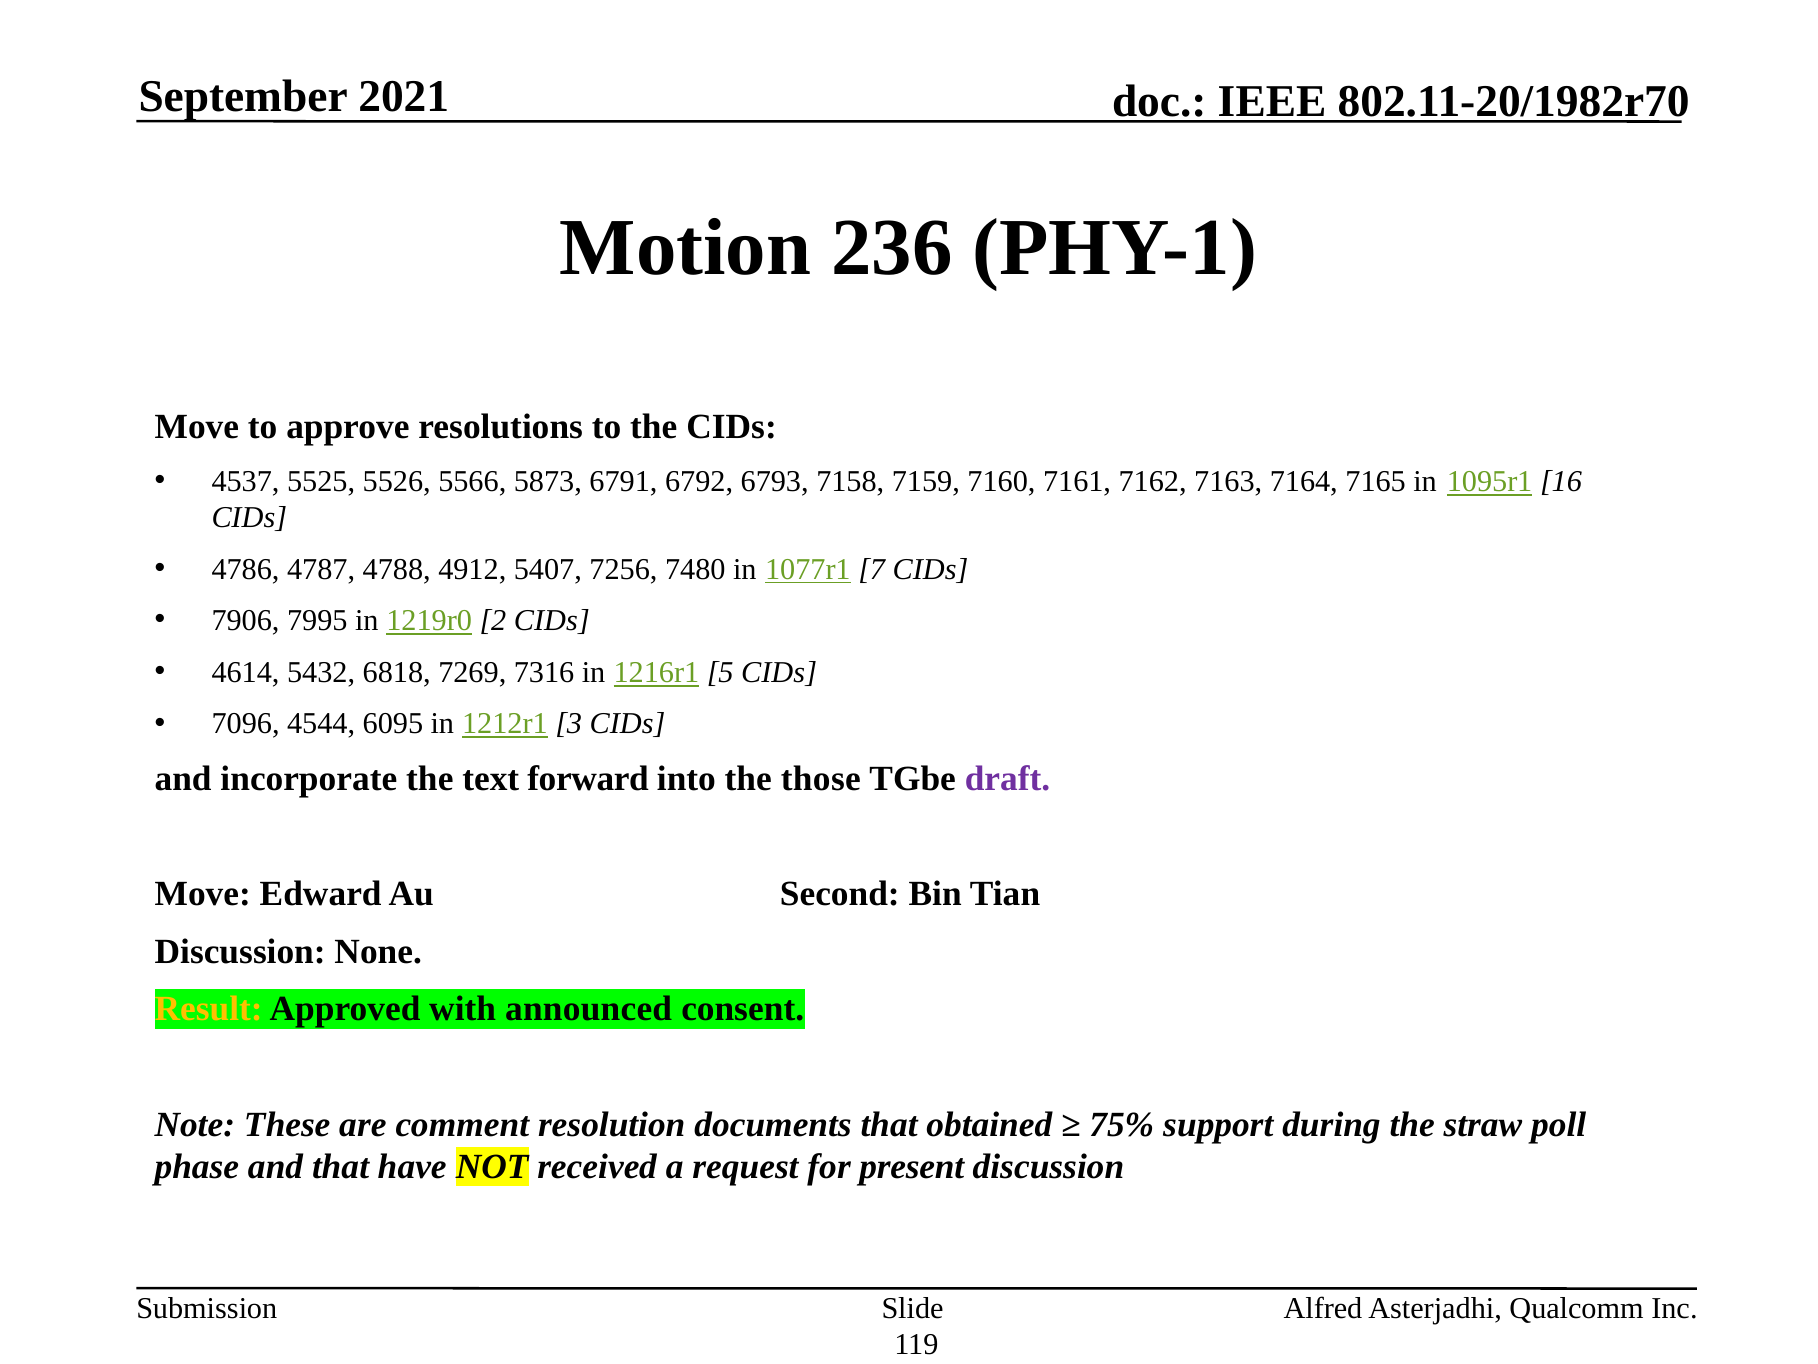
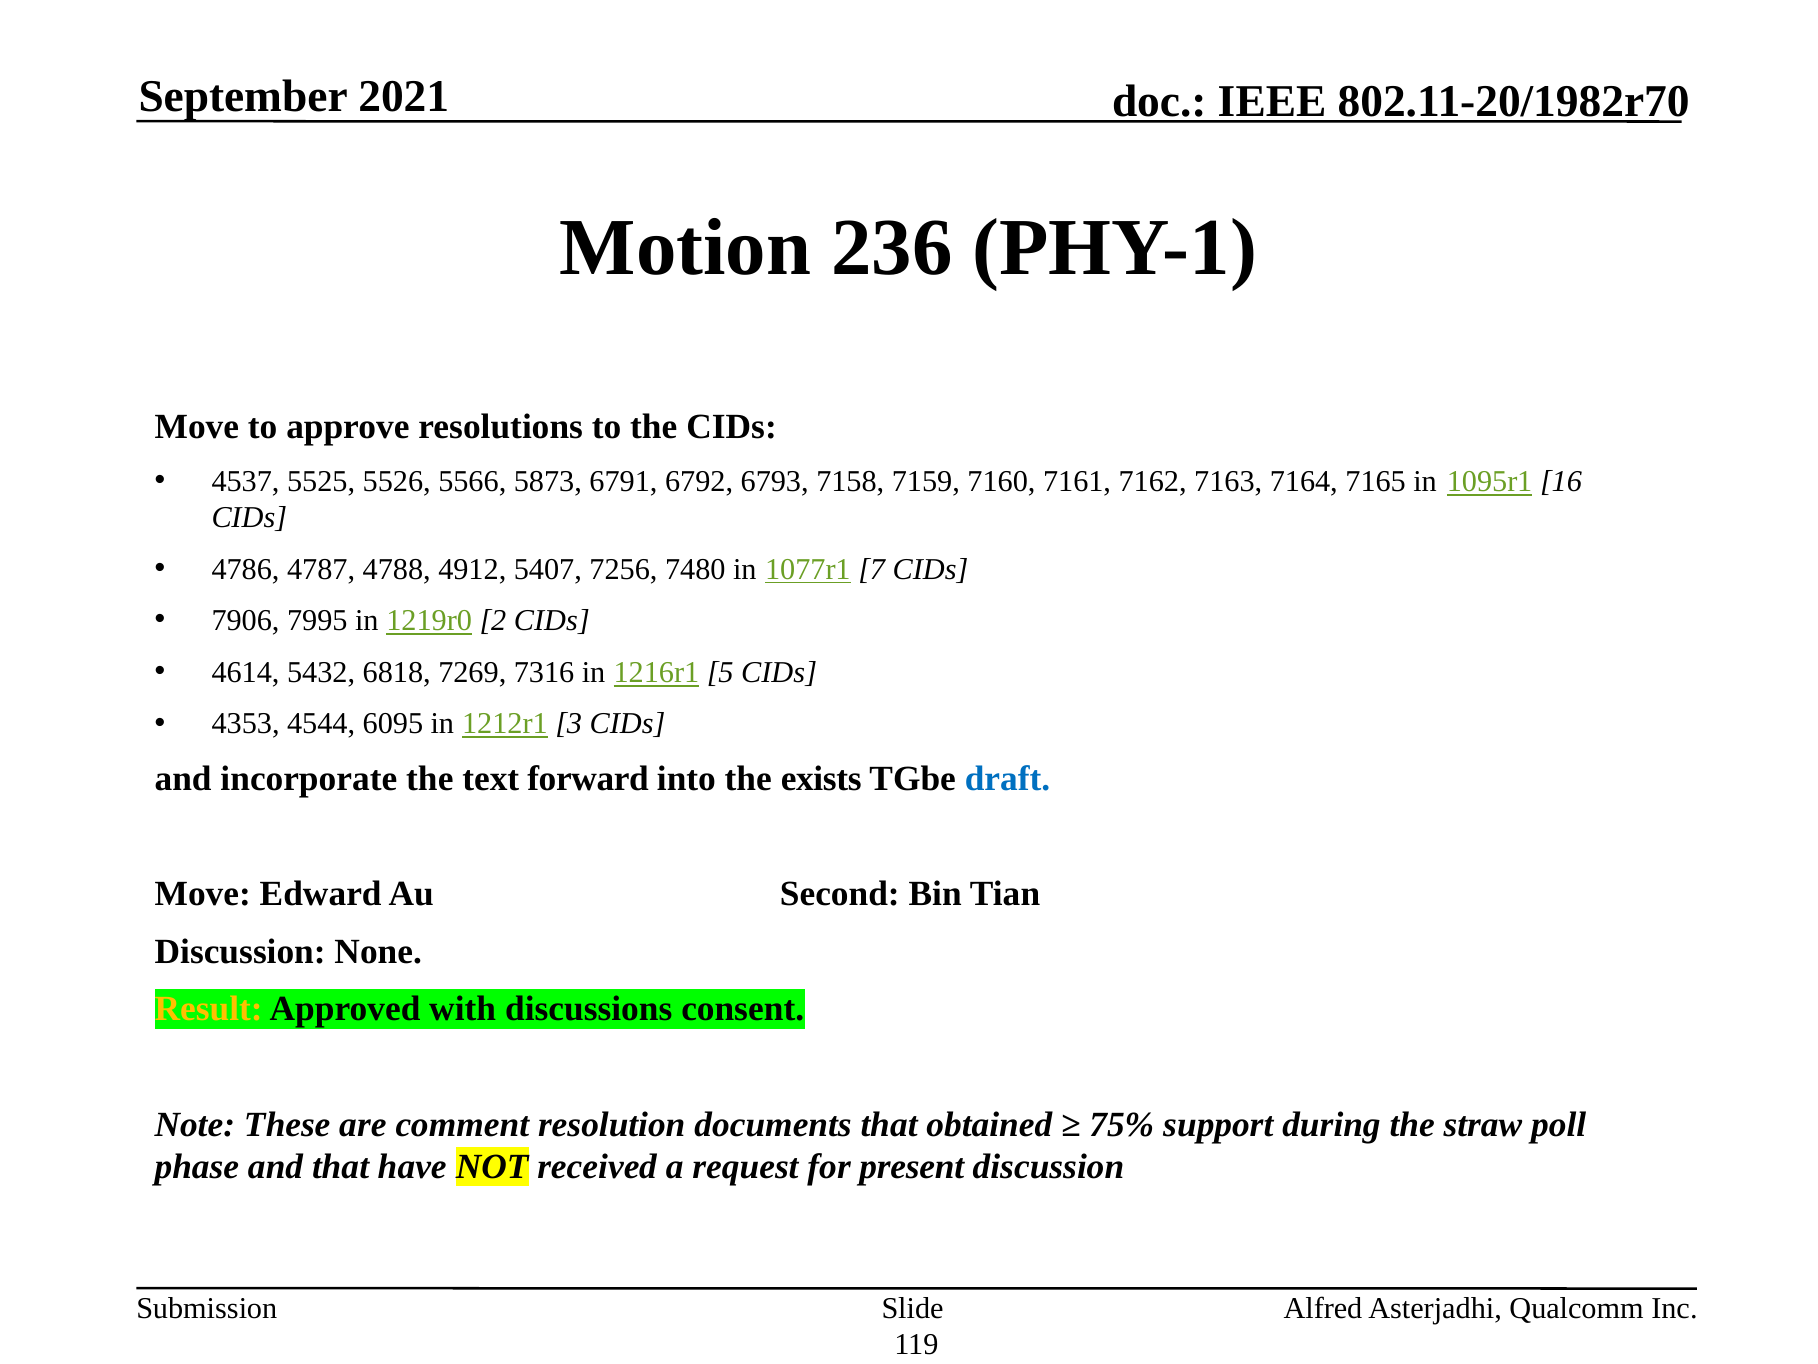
7096: 7096 -> 4353
those: those -> exists
draft colour: purple -> blue
announced: announced -> discussions
